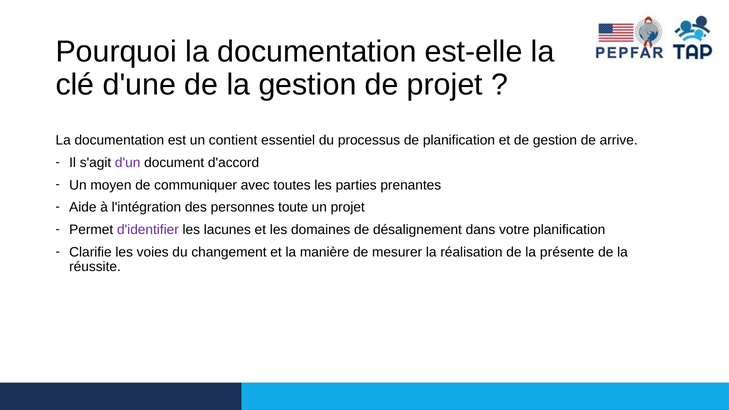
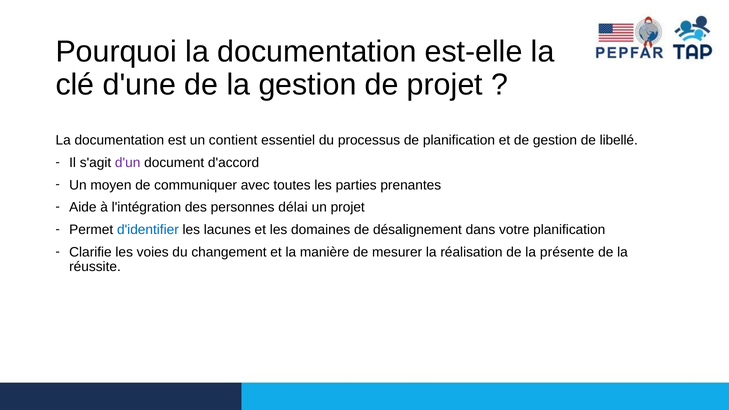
arrive: arrive -> libellé
toute: toute -> délai
d'identifier colour: purple -> blue
